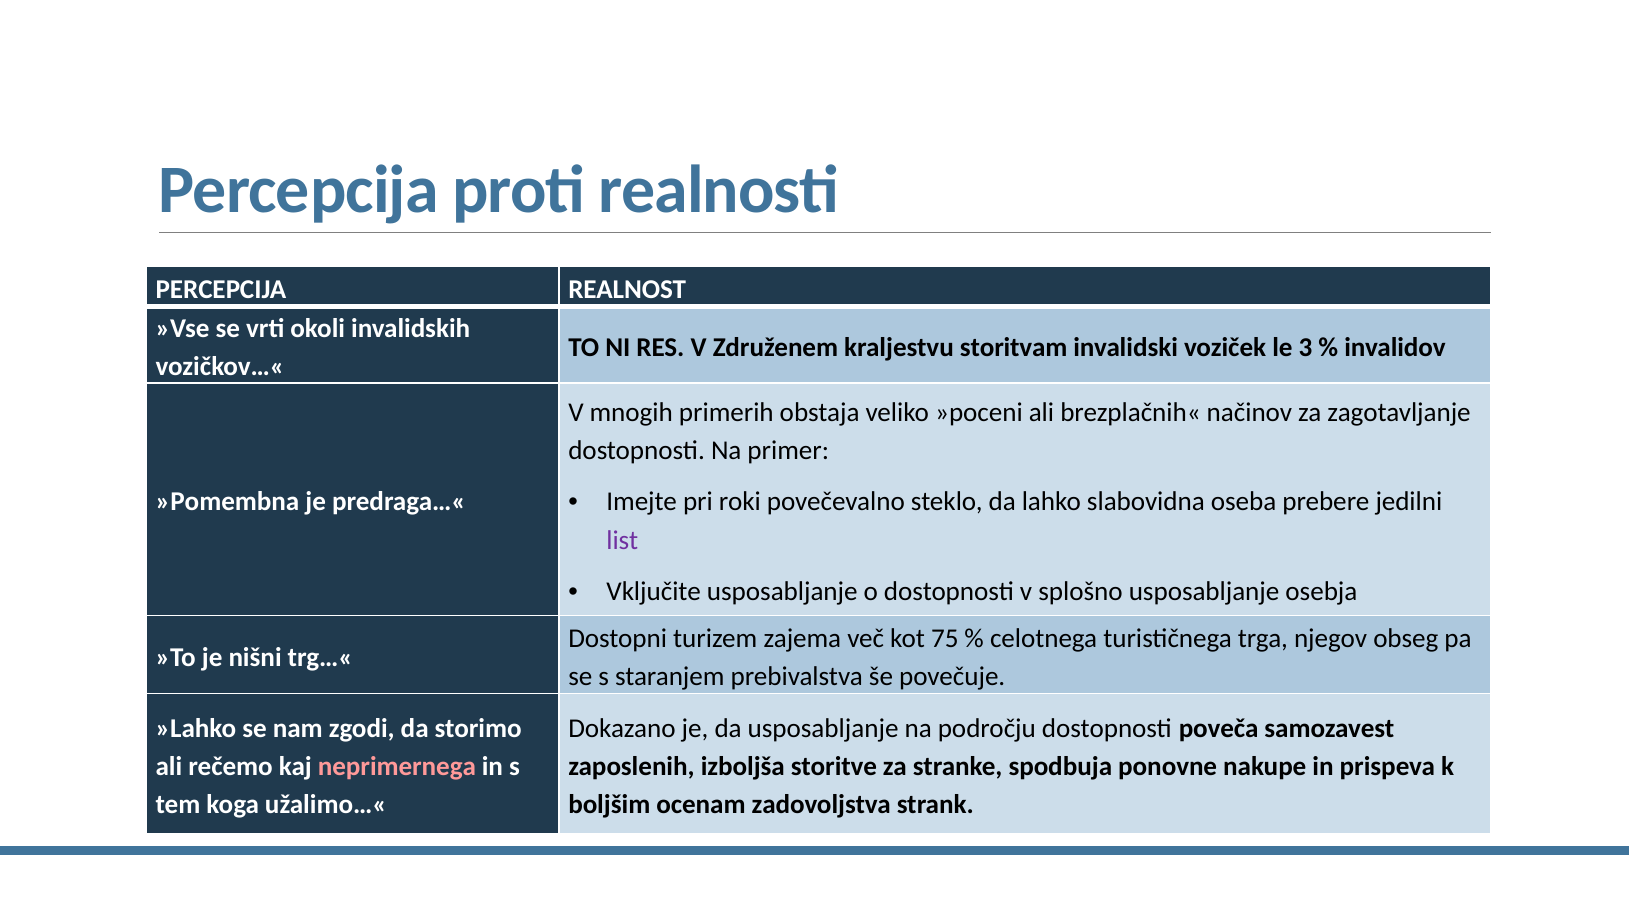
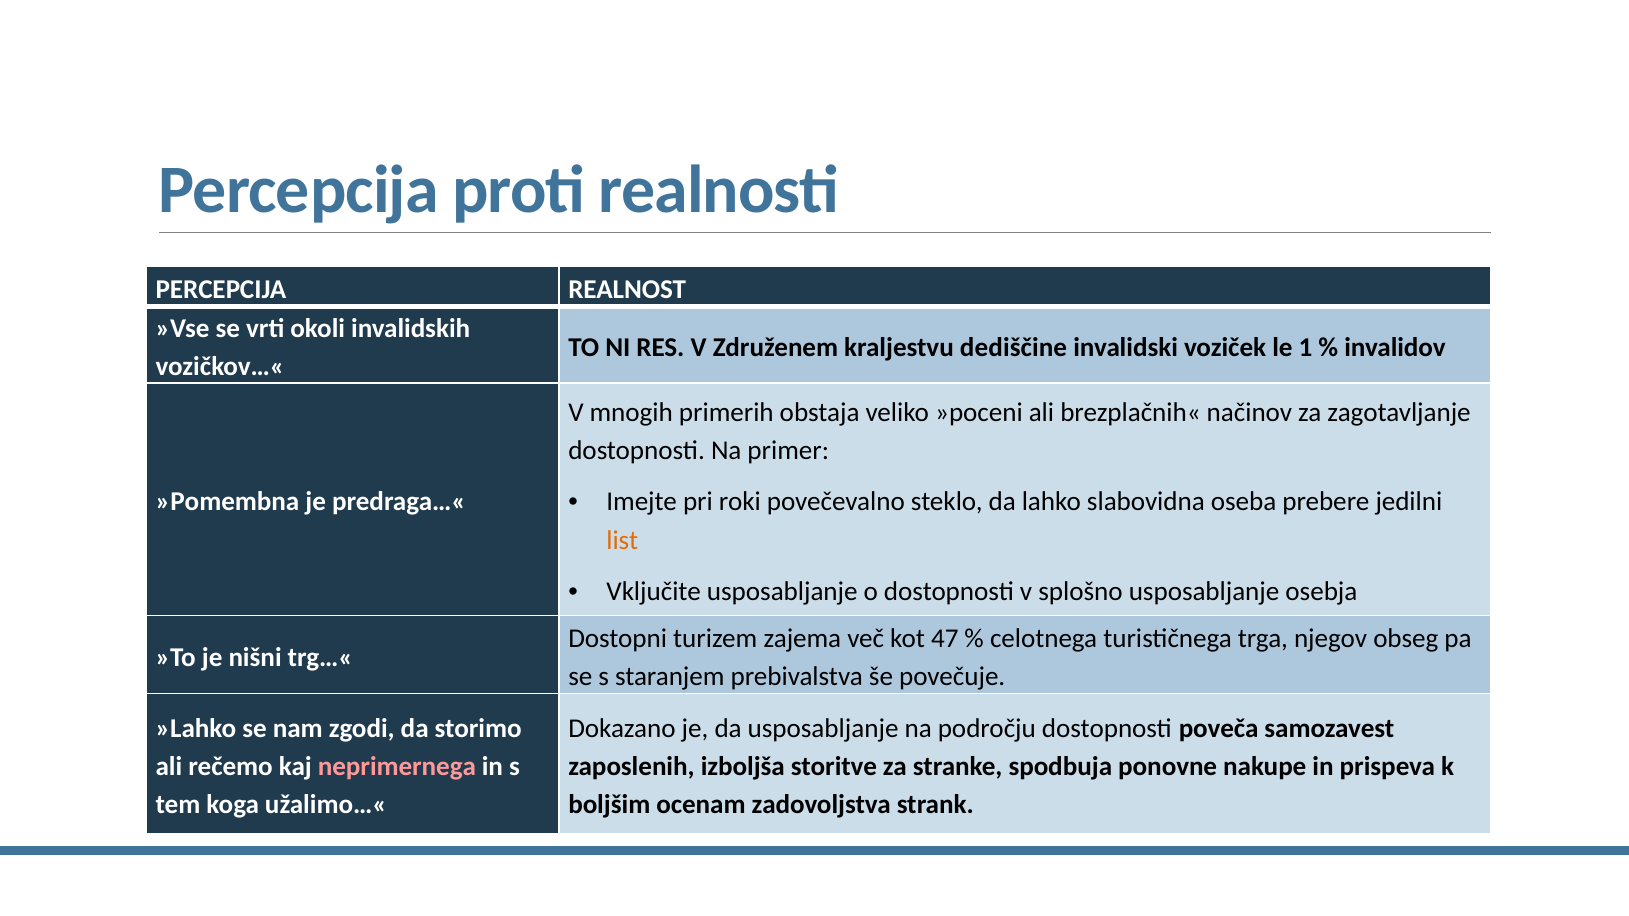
storitvam: storitvam -> dediščine
3: 3 -> 1
list colour: purple -> orange
75: 75 -> 47
